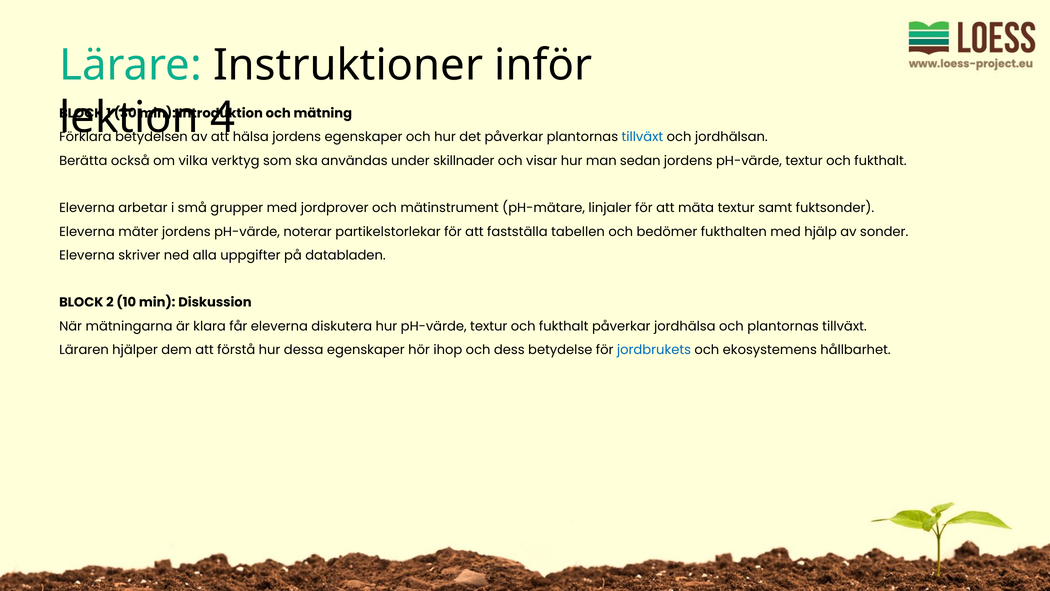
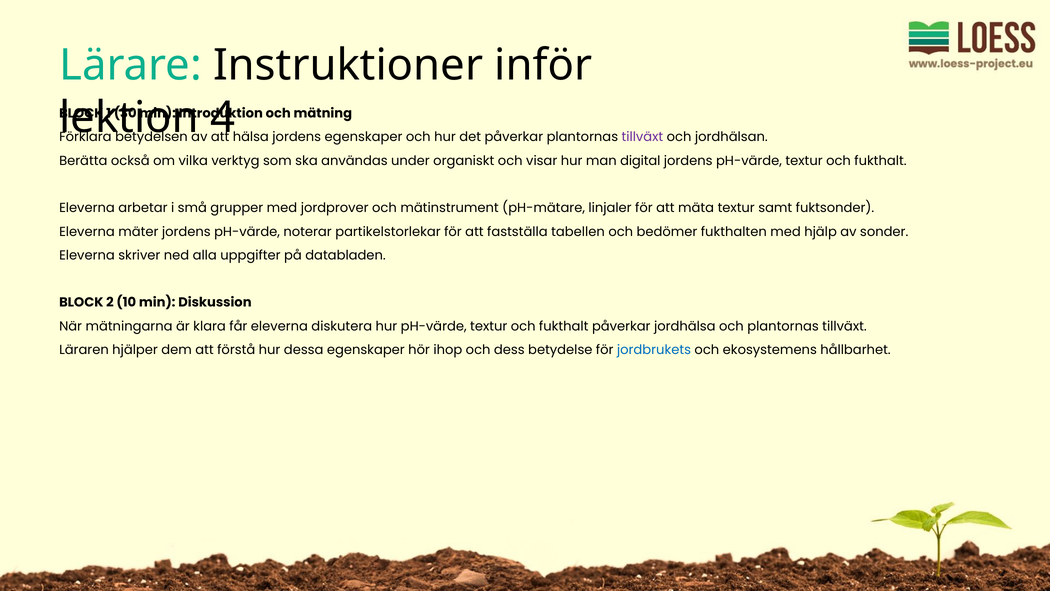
tillväxt at (642, 137) colour: blue -> purple
skillnader: skillnader -> organiskt
sedan: sedan -> digital
